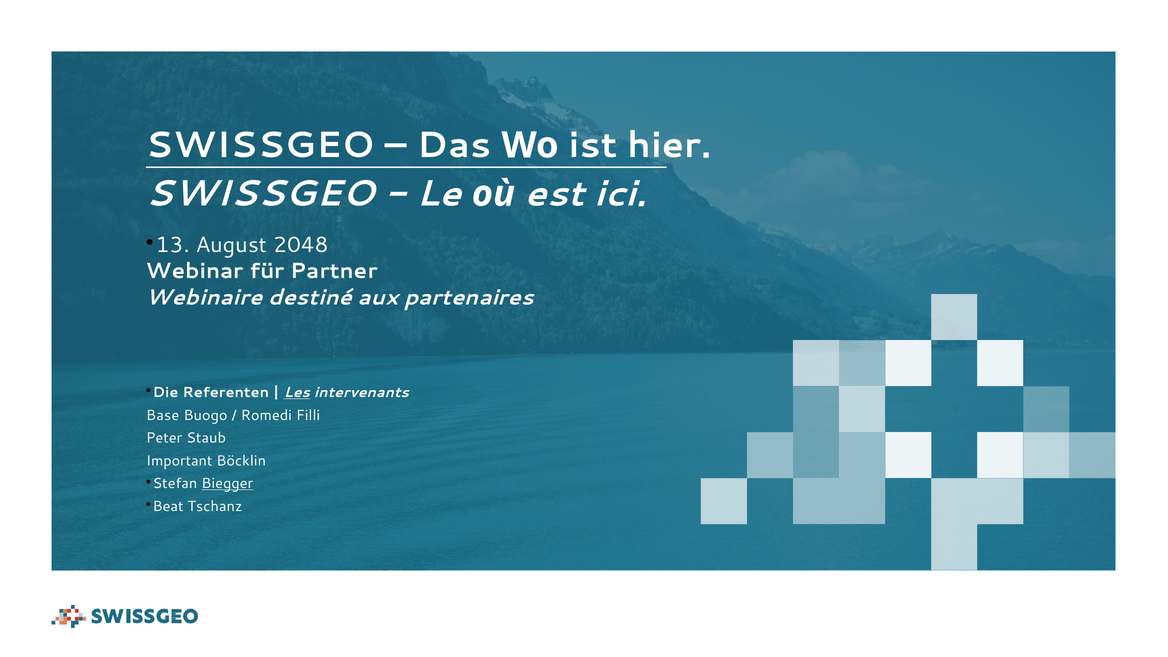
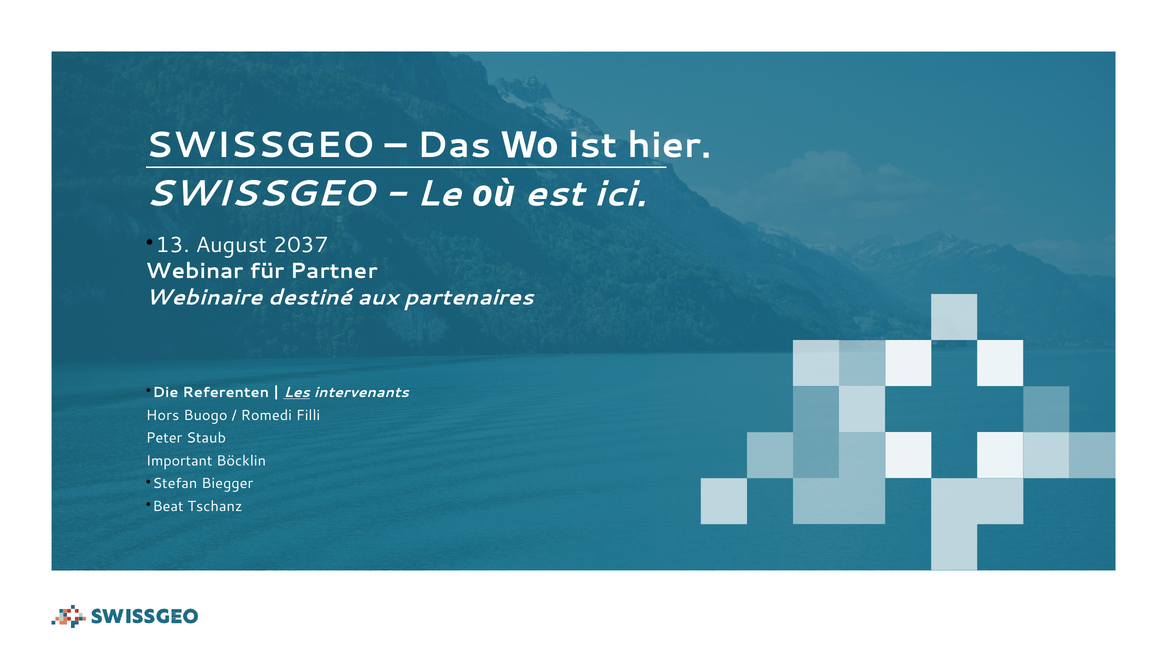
2048: 2048 -> 2037
Base: Base -> Hors
Biegger underline: present -> none
